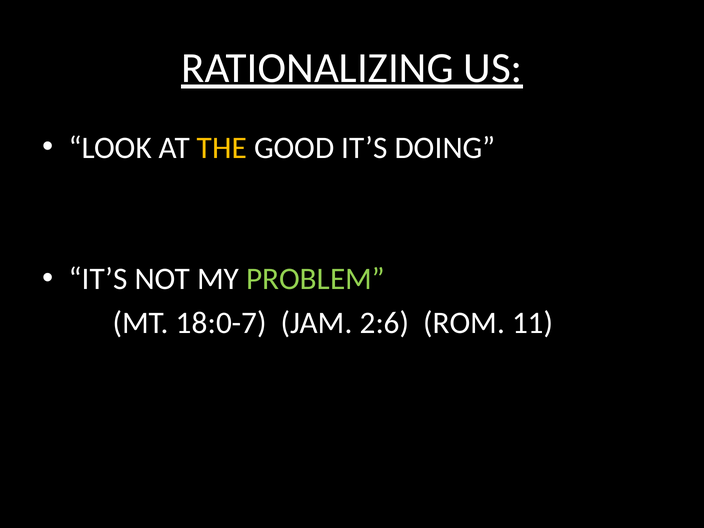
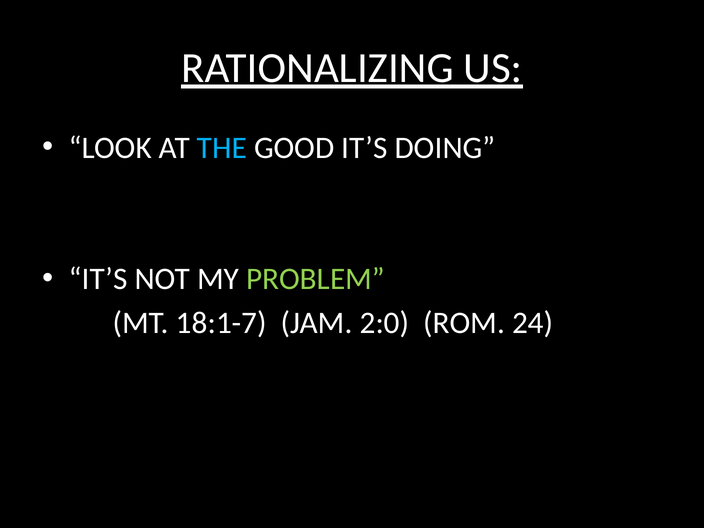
THE colour: yellow -> light blue
18:0-7: 18:0-7 -> 18:1-7
2:6: 2:6 -> 2:0
11: 11 -> 24
